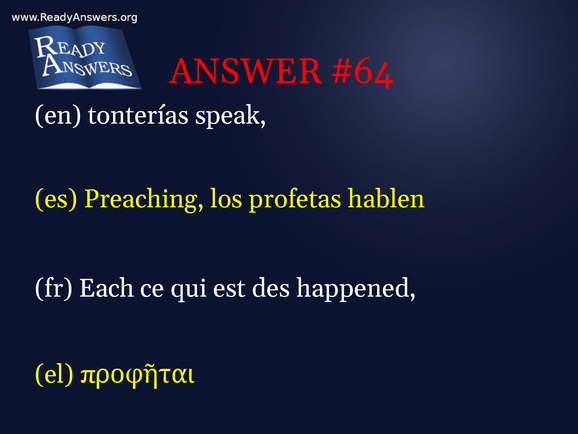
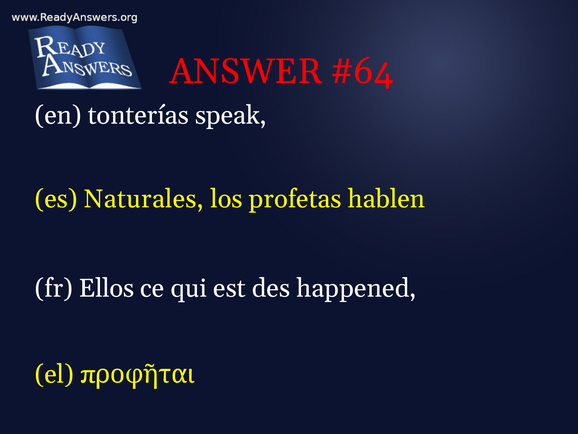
Preaching: Preaching -> Naturales
Each: Each -> Ellos
